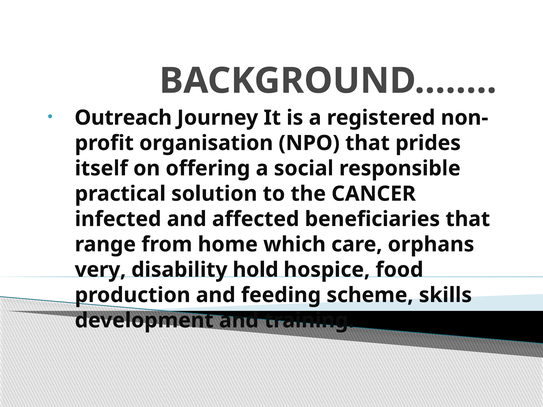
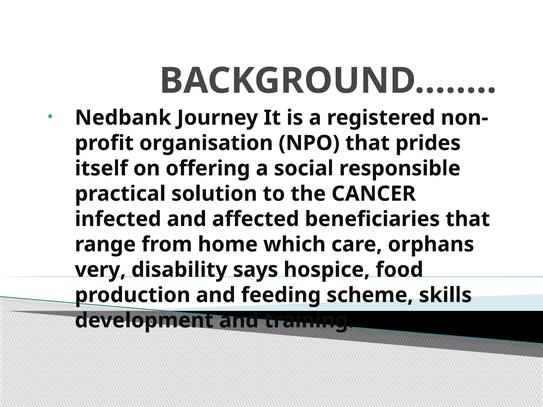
Outreach: Outreach -> Nedbank
hold: hold -> says
